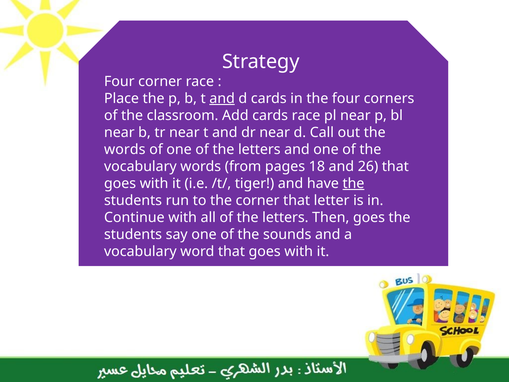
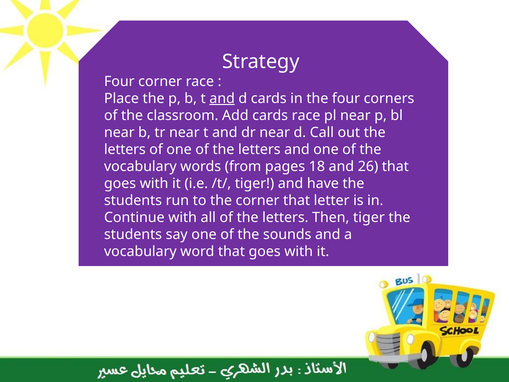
words at (125, 149): words -> letters
the at (353, 183) underline: present -> none
Then goes: goes -> tiger
